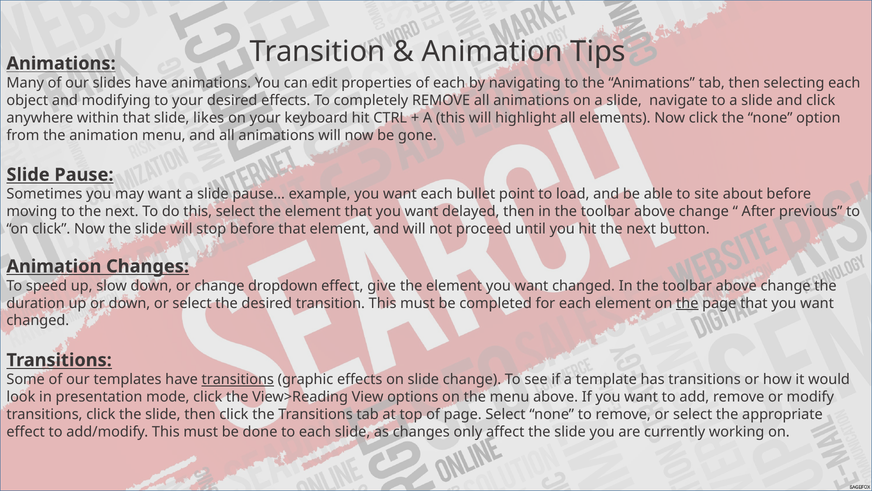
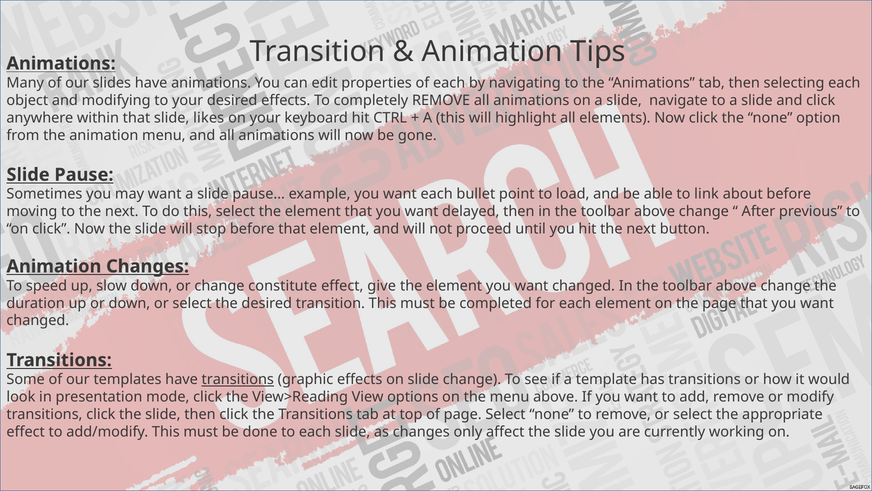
site: site -> link
dropdown: dropdown -> constitute
the at (687, 303) underline: present -> none
